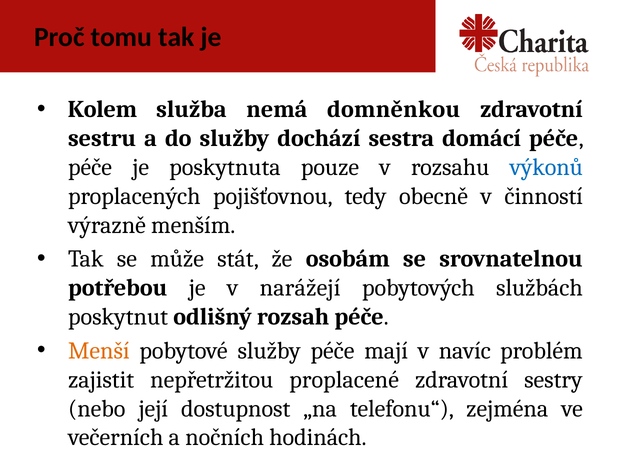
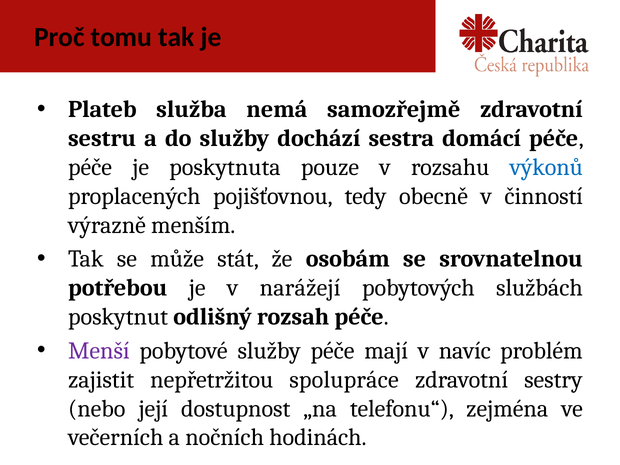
Kolem: Kolem -> Plateb
domněnkou: domněnkou -> samozřejmě
Menší colour: orange -> purple
proplacené: proplacené -> spolupráce
